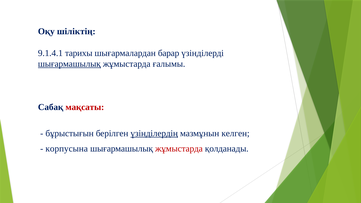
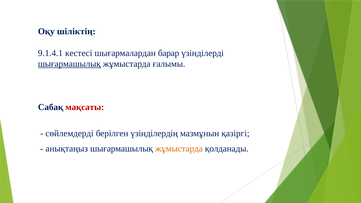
тарихы: тарихы -> кестесі
бұрыстығын: бұрыстығын -> сөйлемдерді
үзінділердің underline: present -> none
келген: келген -> қазіргі
корпусына: корпусына -> анықтаңыз
жұмыстарда at (179, 149) colour: red -> orange
